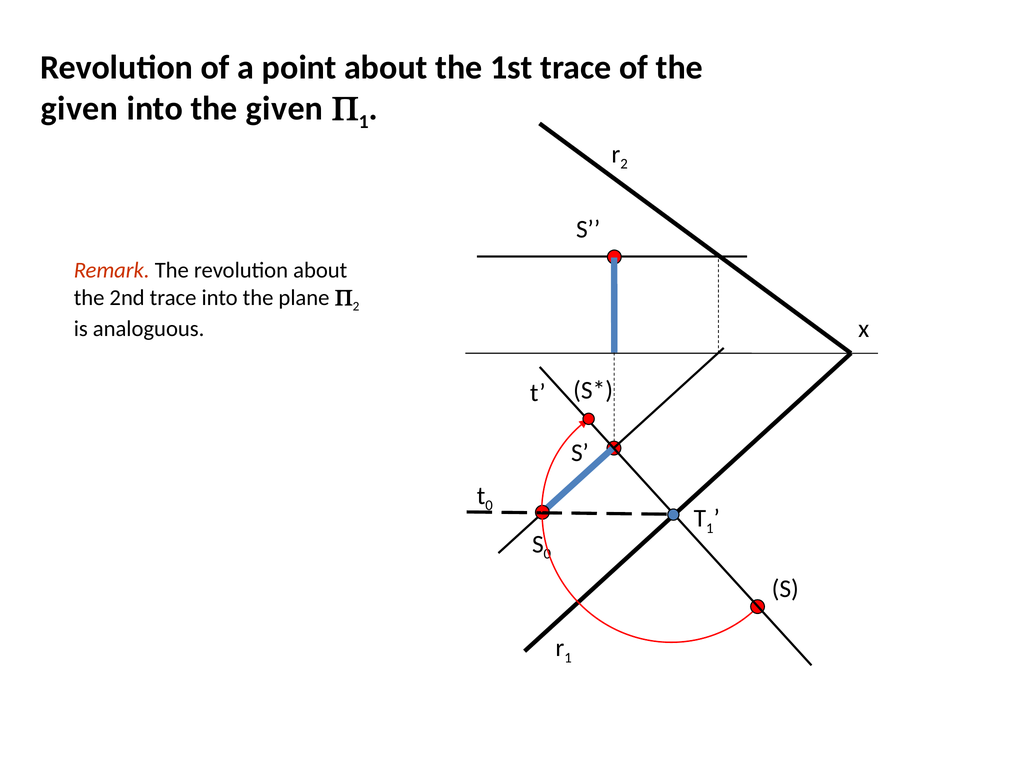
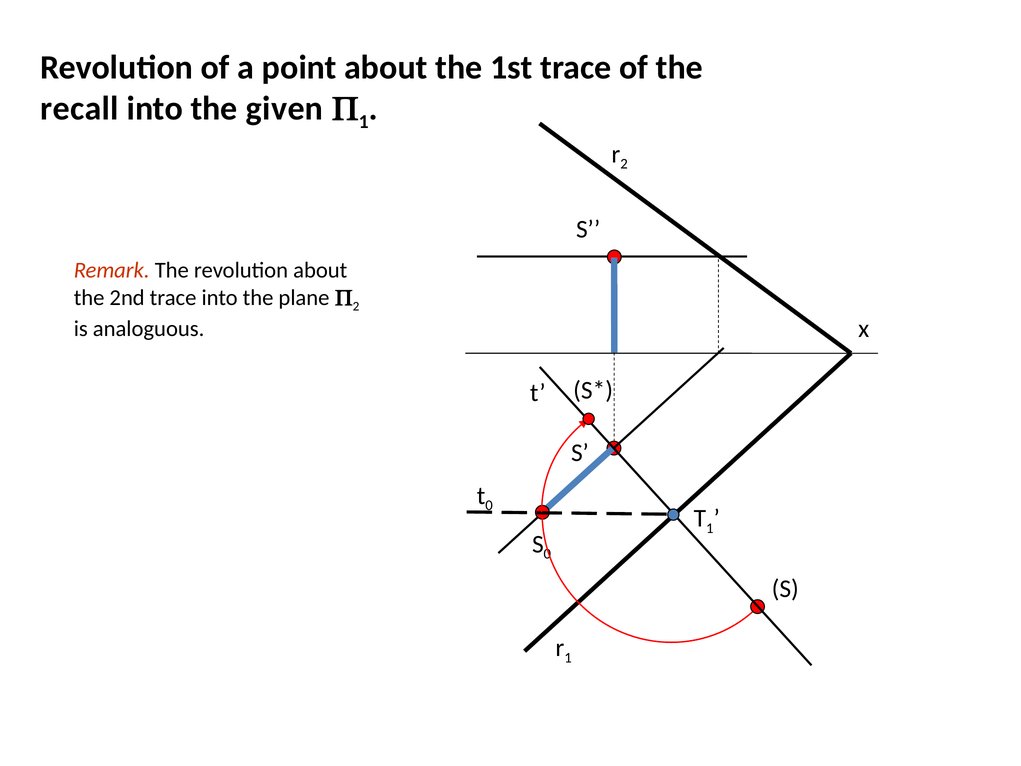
given at (80, 109): given -> recall
